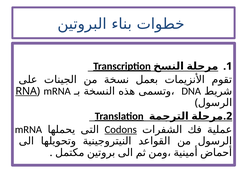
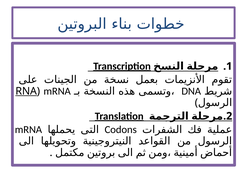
Codons underline: present -> none
